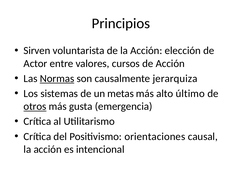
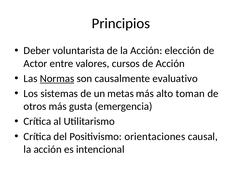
Sirven: Sirven -> Deber
jerarquiza: jerarquiza -> evaluativo
último: último -> toman
otros underline: present -> none
